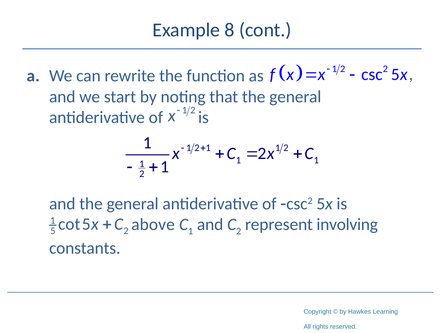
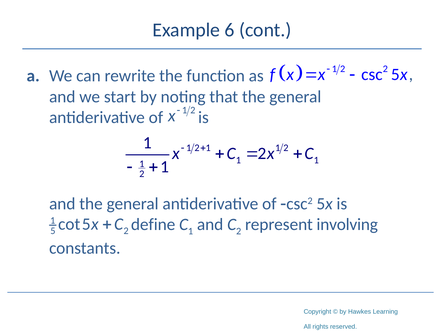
8: 8 -> 6
above: above -> define
